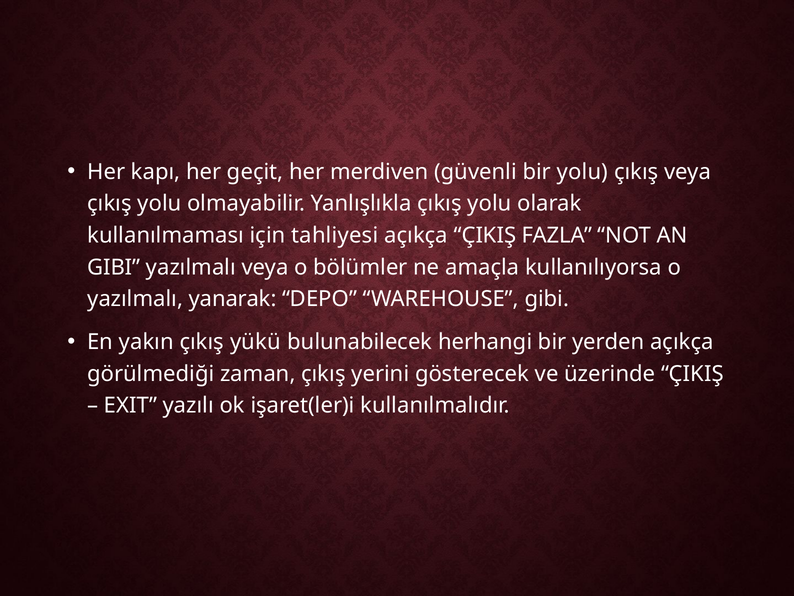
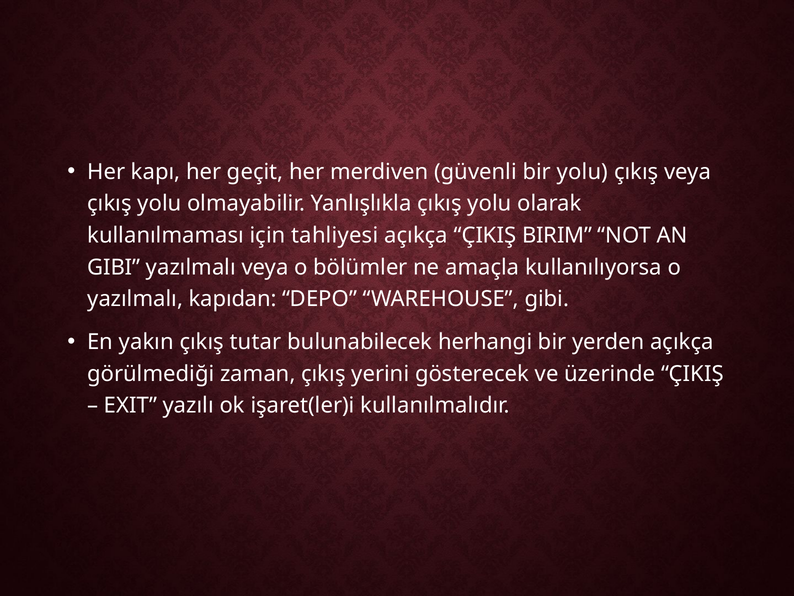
FAZLA: FAZLA -> BIRIM
yanarak: yanarak -> kapıdan
yükü: yükü -> tutar
